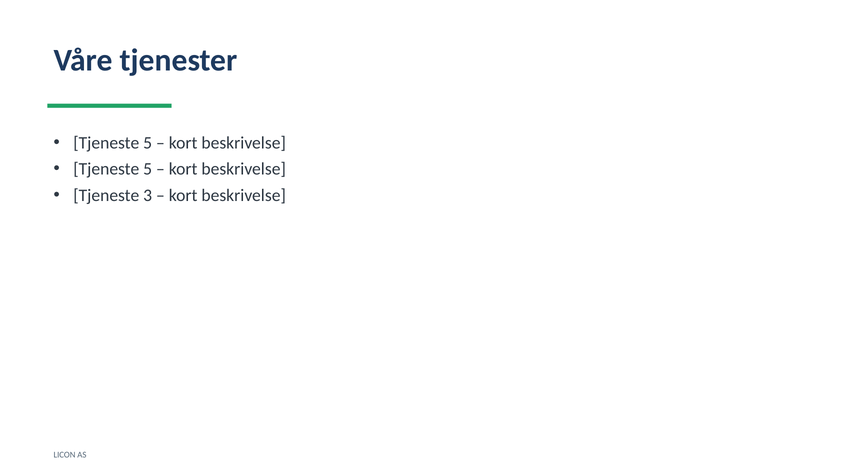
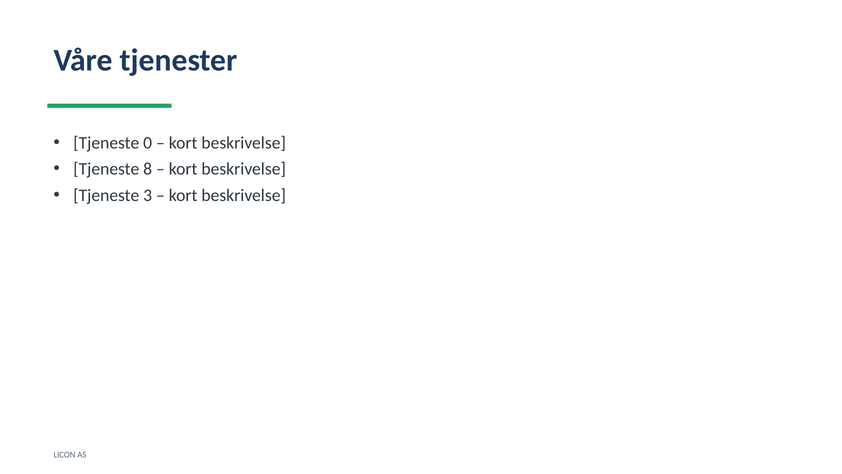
5 at (148, 143): 5 -> 0
5 at (148, 169): 5 -> 8
